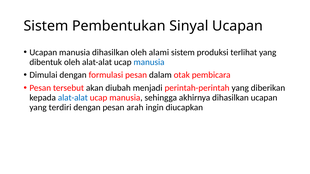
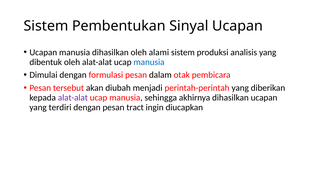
terlihat: terlihat -> analisis
alat-alat at (73, 98) colour: blue -> purple
arah: arah -> tract
